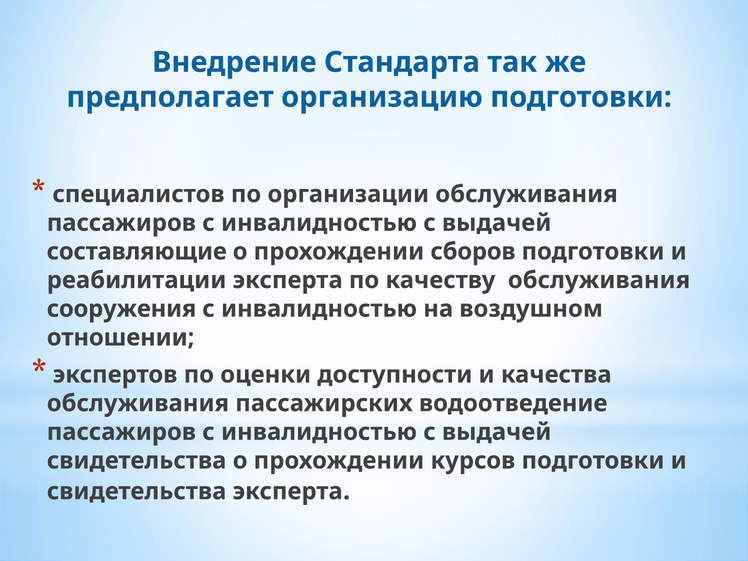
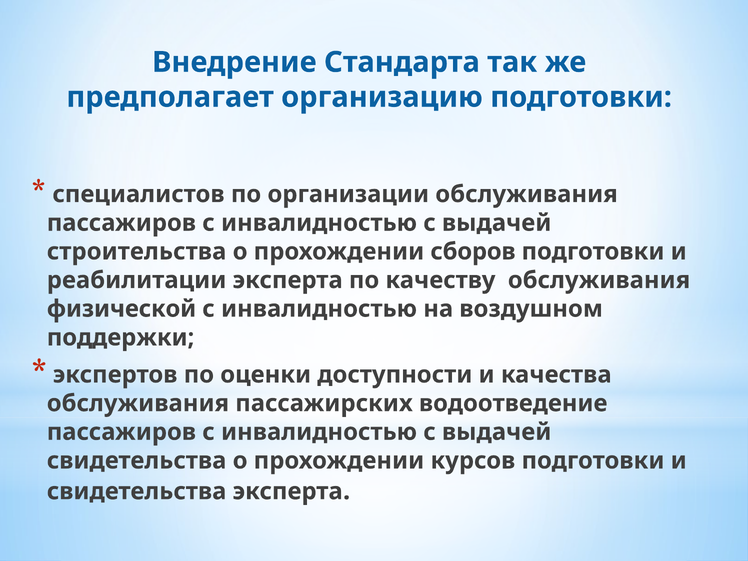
составляющие: составляющие -> строительства
сооружения: сооружения -> физической
отношении: отношении -> поддержки
